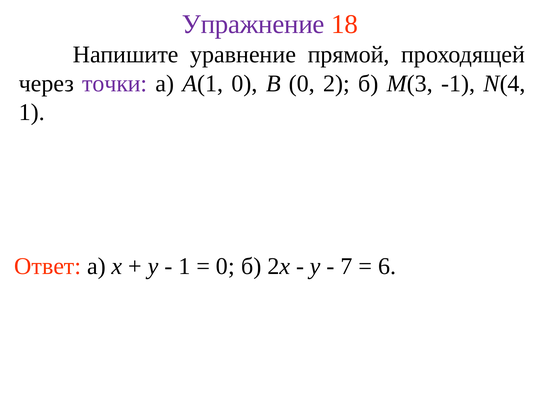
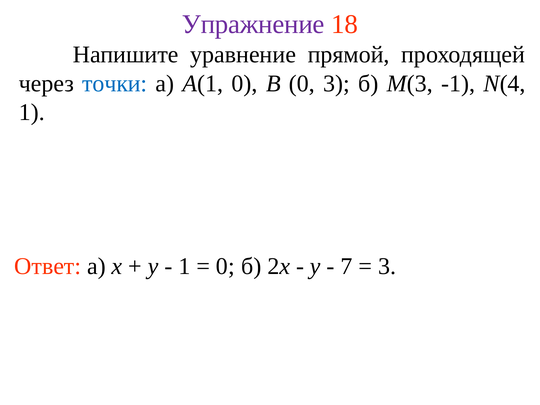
точки colour: purple -> blue
0 2: 2 -> 3
6 at (387, 266): 6 -> 3
